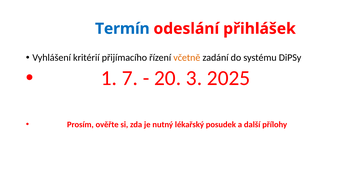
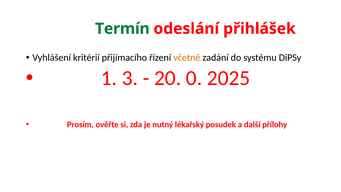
Termín colour: blue -> green
7: 7 -> 3
3: 3 -> 0
